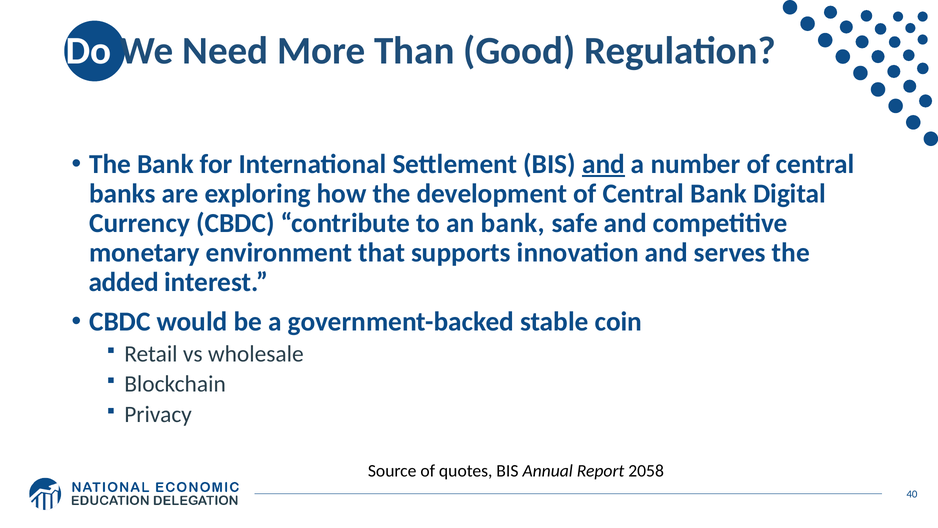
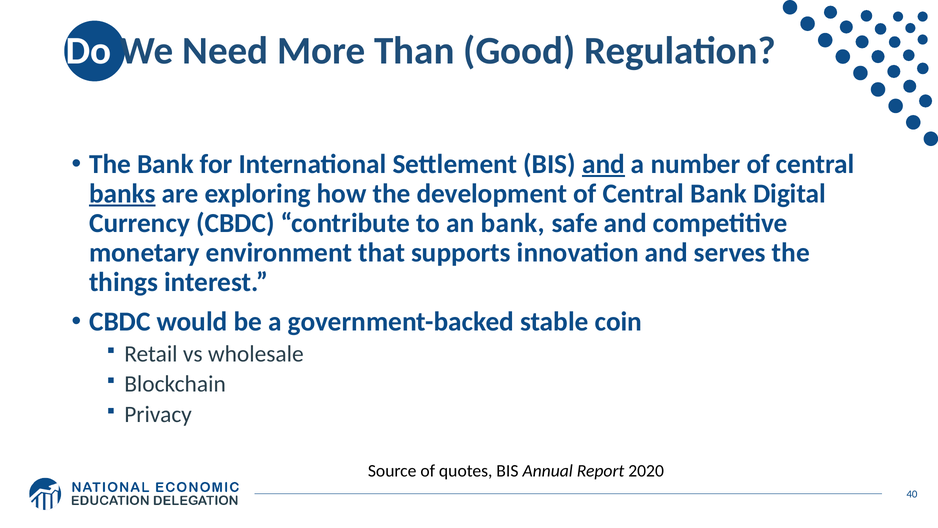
banks underline: none -> present
added: added -> things
2058: 2058 -> 2020
